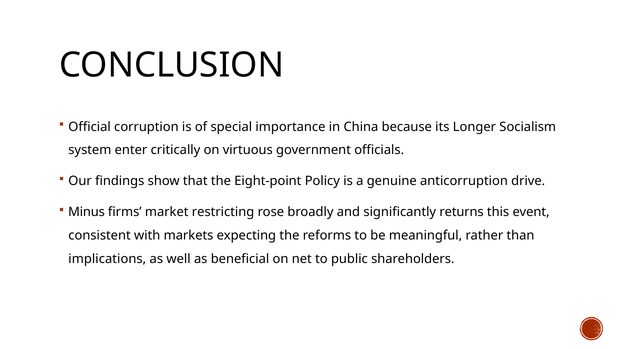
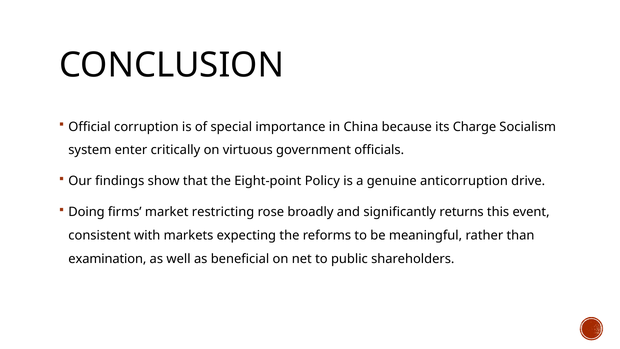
Longer: Longer -> Charge
Minus: Minus -> Doing
implications: implications -> examination
